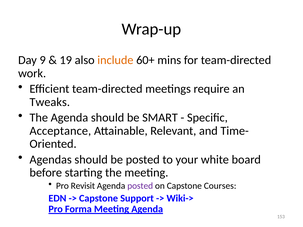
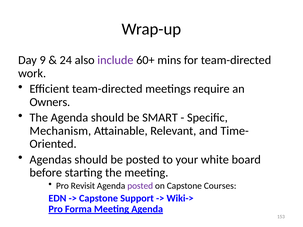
19: 19 -> 24
include colour: orange -> purple
Tweaks: Tweaks -> Owners
Acceptance: Acceptance -> Mechanism
